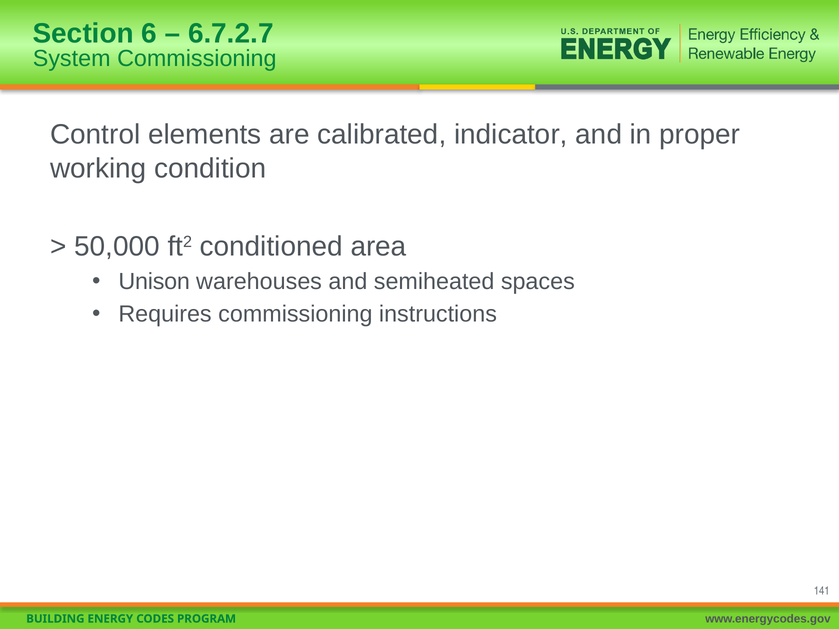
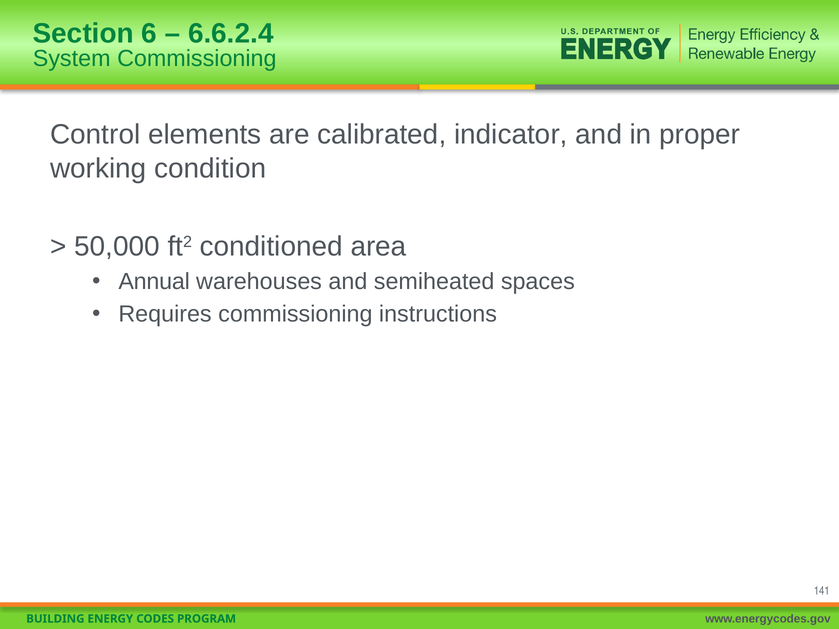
6.7.2.7: 6.7.2.7 -> 6.6.2.4
Unison: Unison -> Annual
